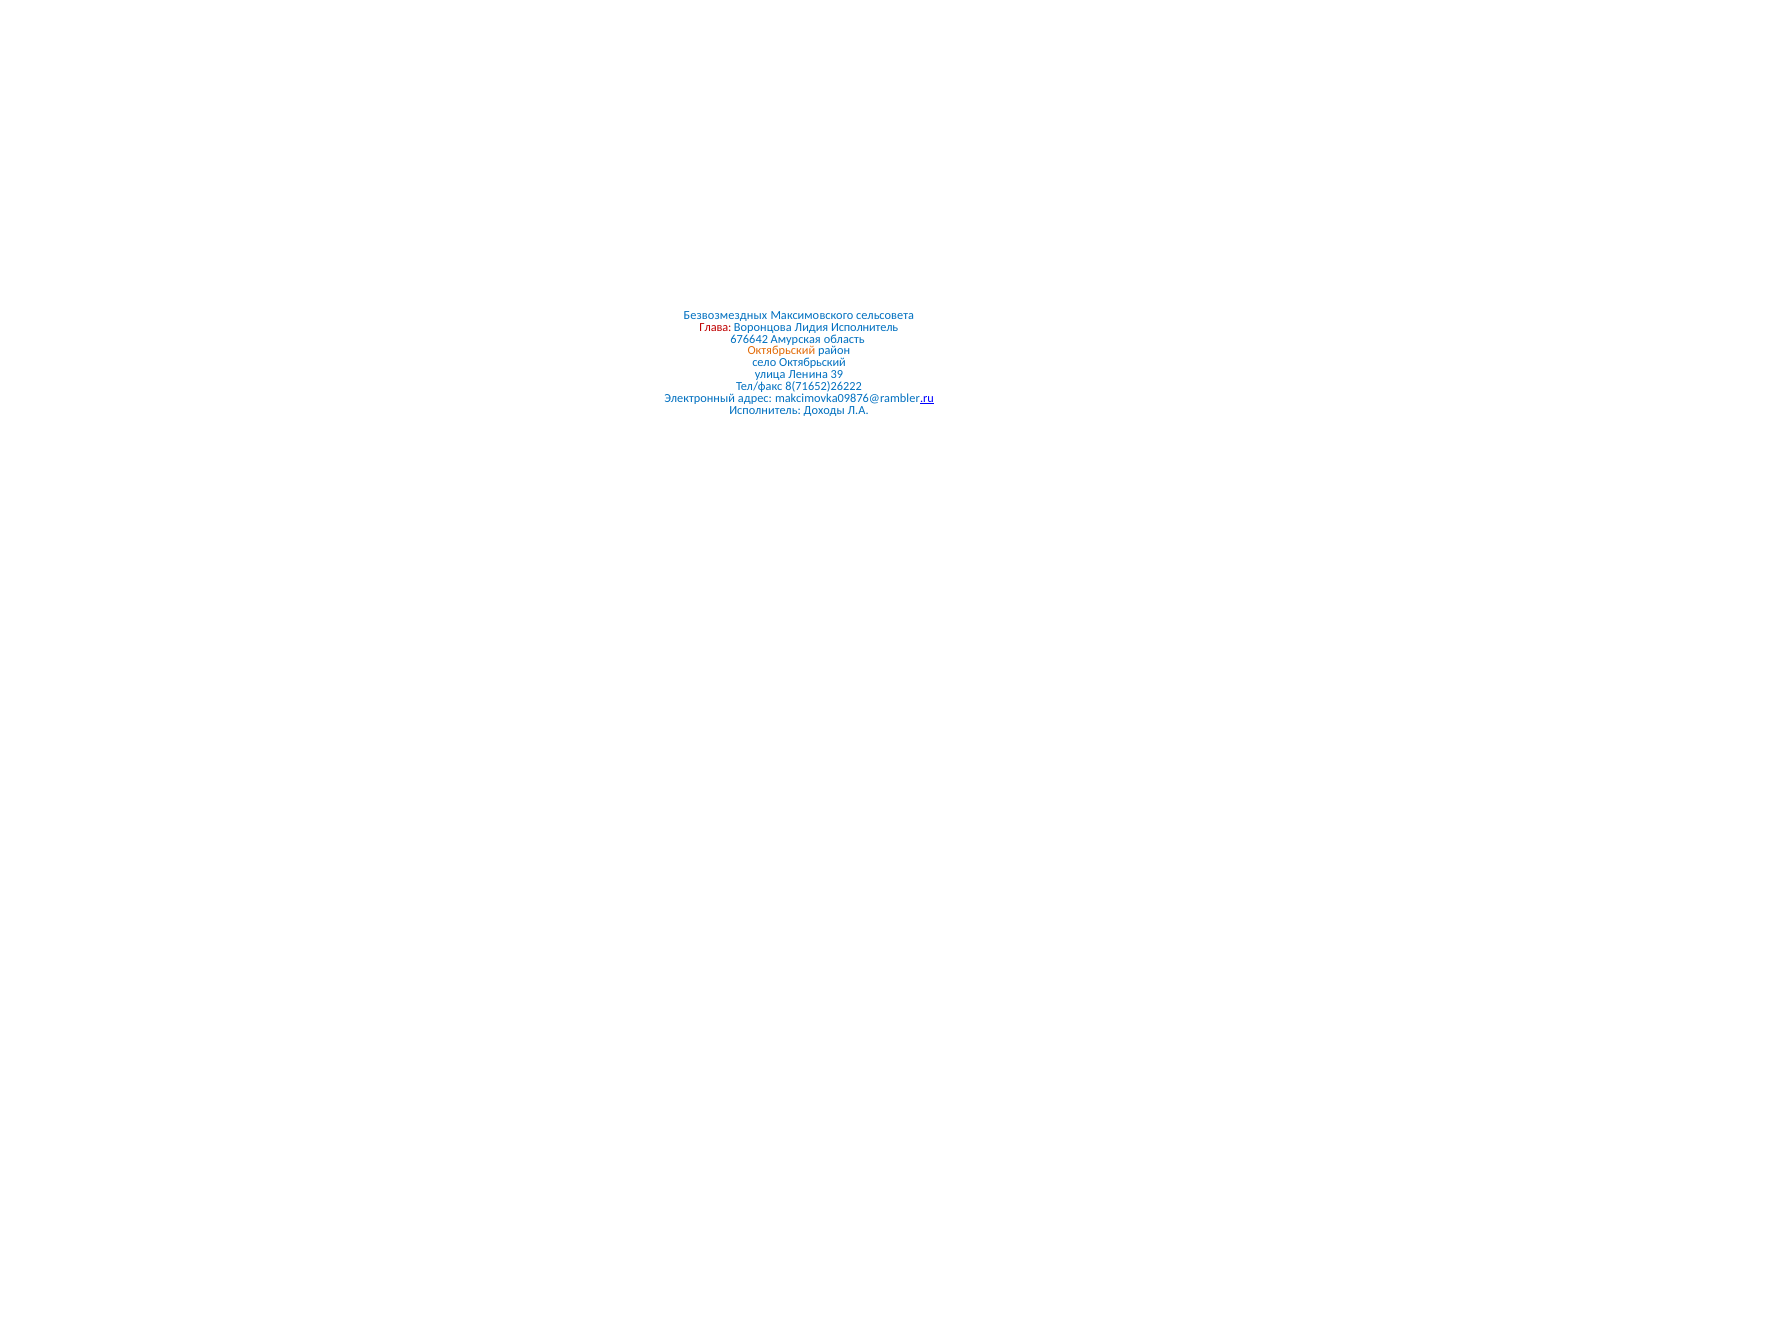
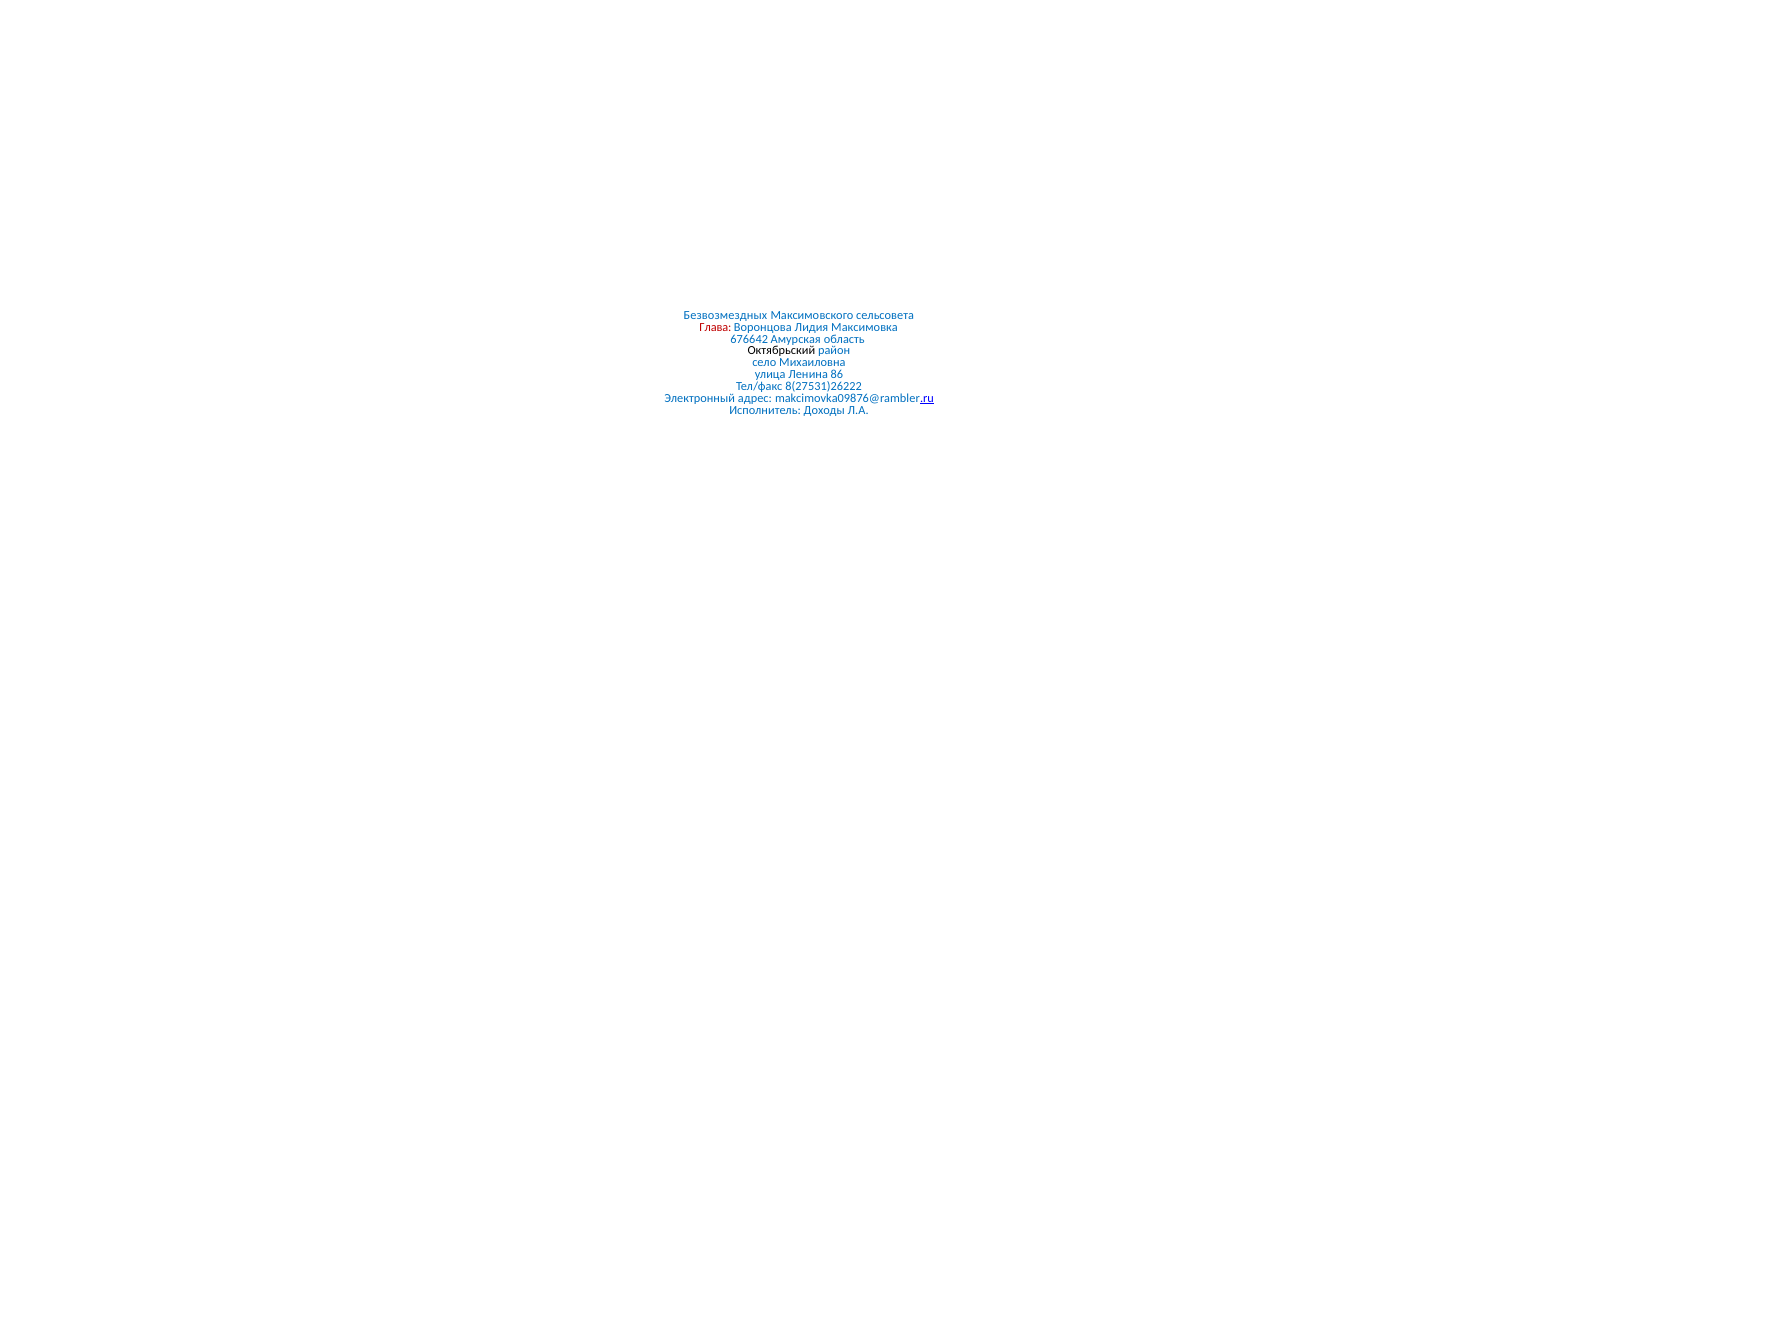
Лидия Исполнитель: Исполнитель -> Максимовка
Октябрьский at (781, 351) colour: orange -> black
село Октябрьский: Октябрьский -> Михаиловна
39: 39 -> 86
8(71652)26222: 8(71652)26222 -> 8(27531)26222
